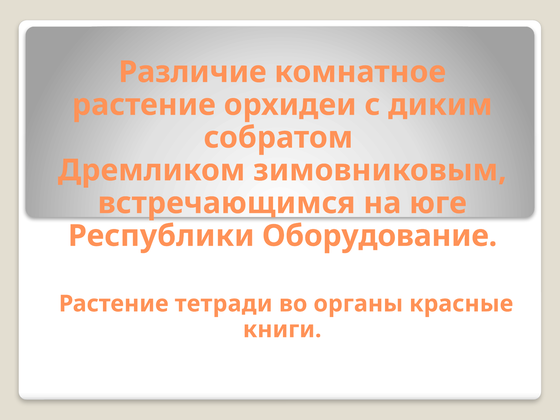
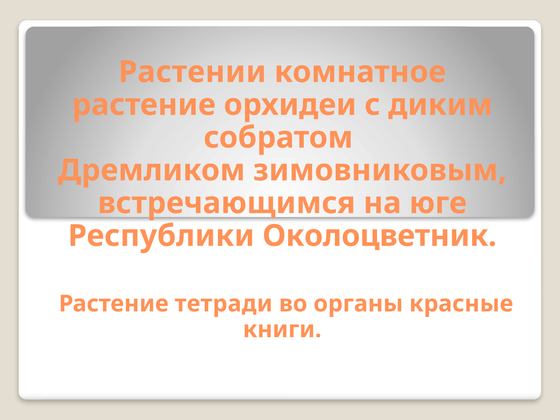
Различие: Различие -> Растении
Оборудование: Оборудование -> Околоцветник
